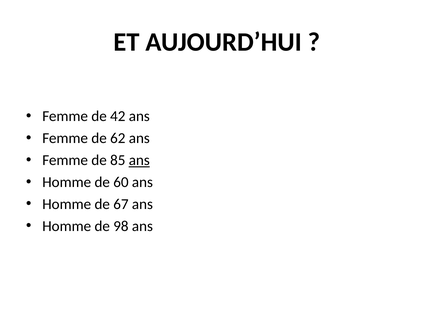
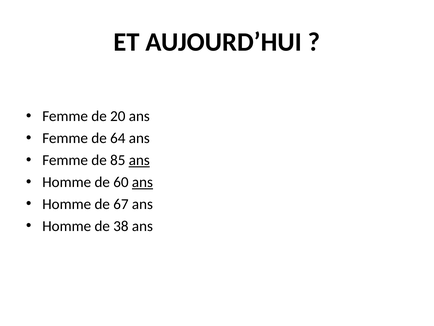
42: 42 -> 20
62: 62 -> 64
ans at (142, 182) underline: none -> present
98: 98 -> 38
